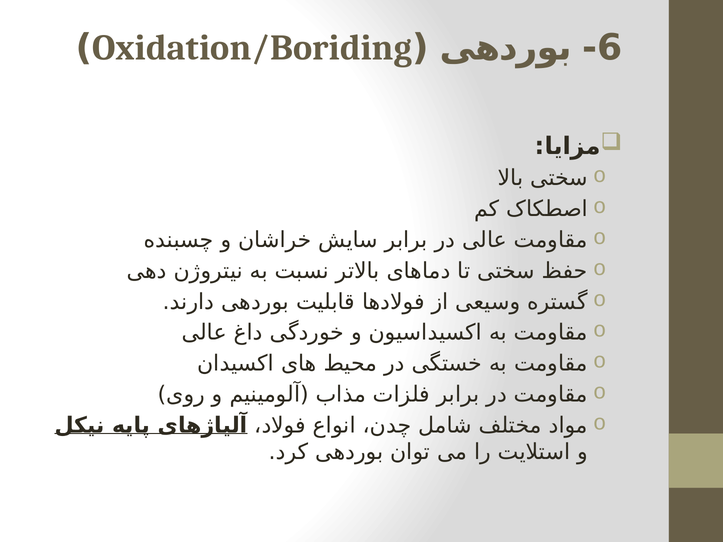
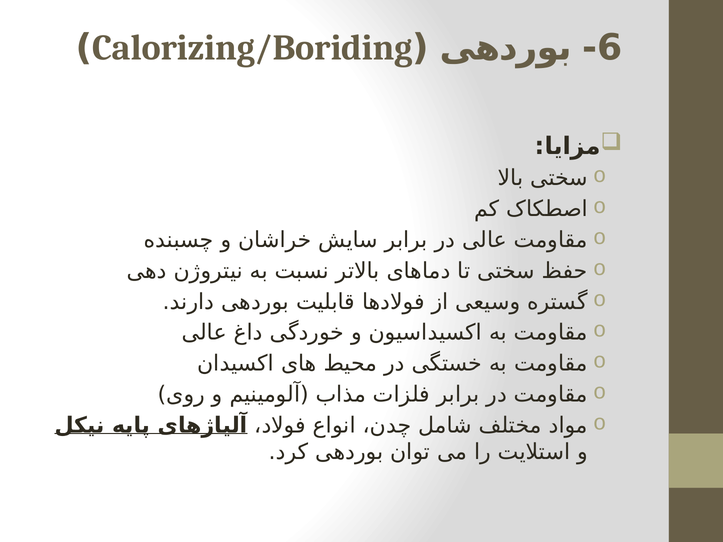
Oxidation/Boriding: Oxidation/Boriding -> Calorizing/Boriding
